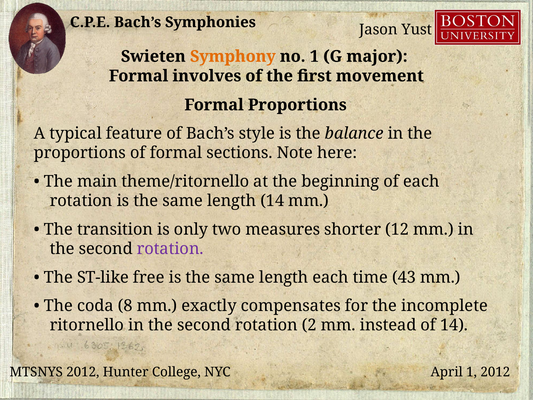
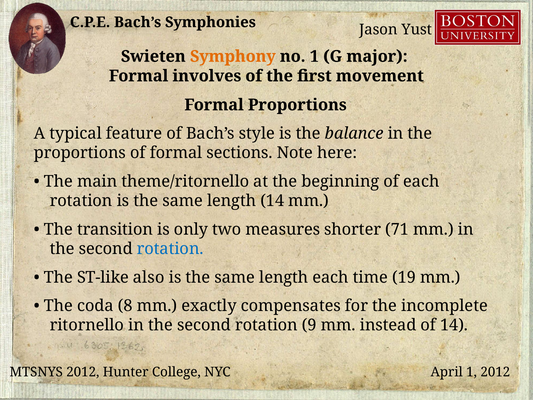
12: 12 -> 71
rotation at (170, 249) colour: purple -> blue
free: free -> also
43: 43 -> 19
2: 2 -> 9
